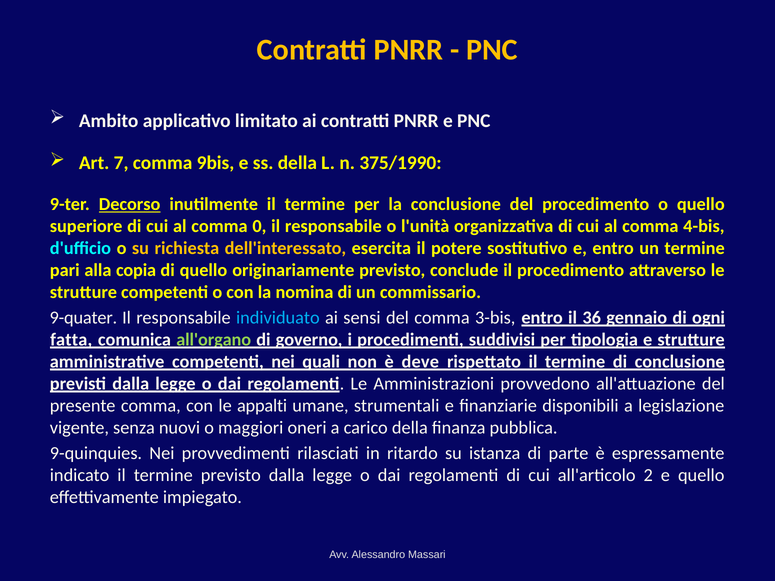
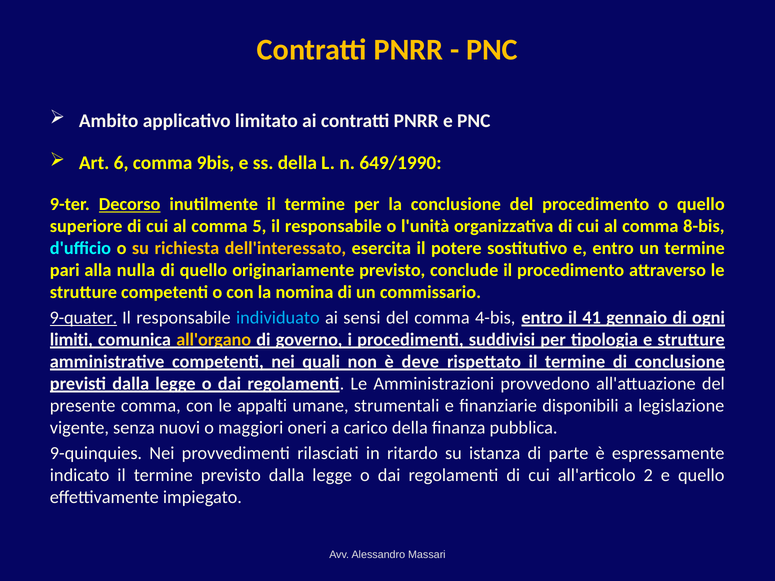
7: 7 -> 6
375/1990: 375/1990 -> 649/1990
0: 0 -> 5
4-bis: 4-bis -> 8-bis
copia: copia -> nulla
9-quater underline: none -> present
3-bis: 3-bis -> 4-bis
36: 36 -> 41
fatta: fatta -> limiti
all'organo colour: light green -> yellow
